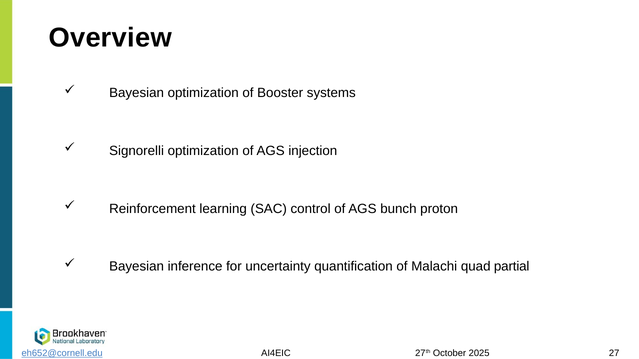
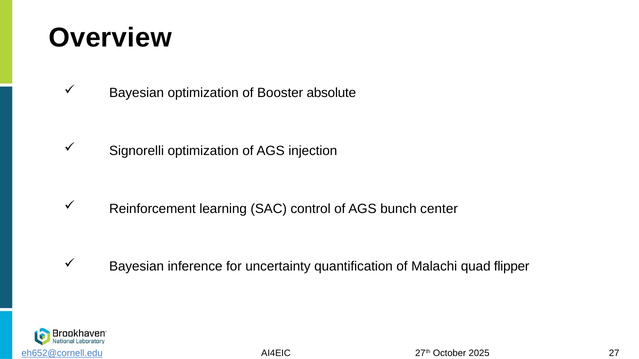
systems: systems -> absolute
proton: proton -> center
partial: partial -> flipper
